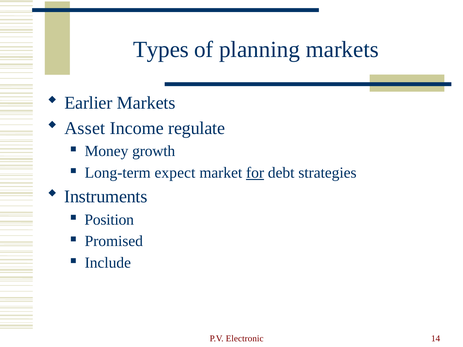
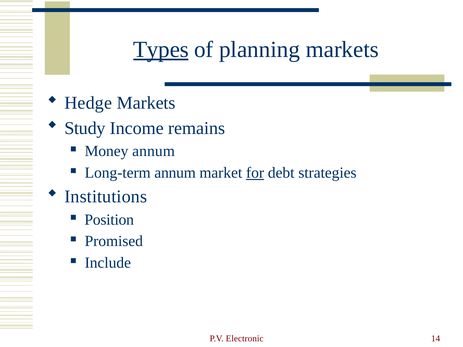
Types underline: none -> present
Earlier: Earlier -> Hedge
Asset: Asset -> Study
regulate: regulate -> remains
Money growth: growth -> annum
Long-term expect: expect -> annum
Instruments: Instruments -> Institutions
